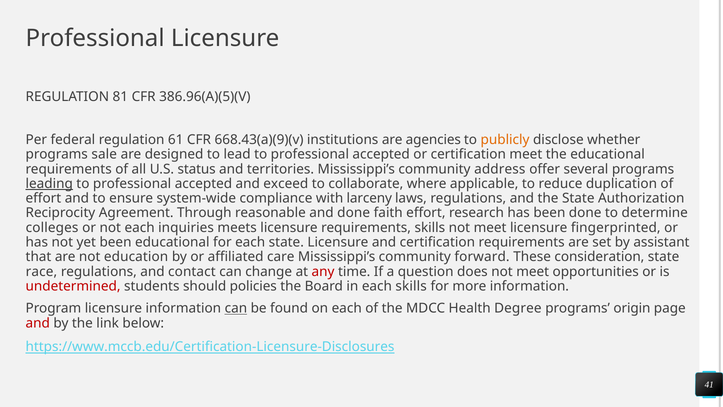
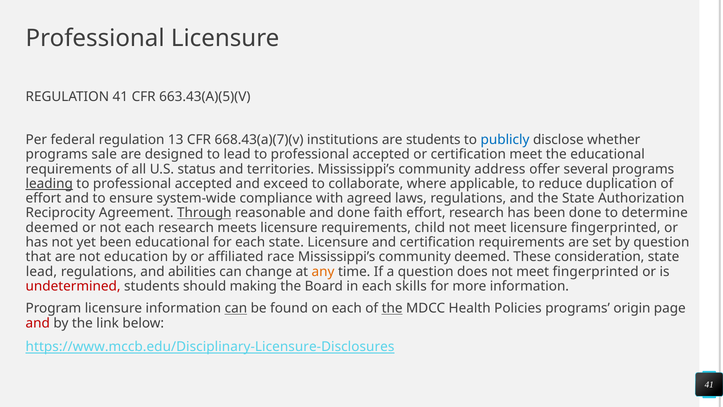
REGULATION 81: 81 -> 41
386.96(A)(5)(V: 386.96(A)(5)(V -> 663.43(A)(5)(V
61: 61 -> 13
668.43(a)(9)(v: 668.43(a)(9)(v -> 668.43(a)(7)(v
are agencies: agencies -> students
publicly colour: orange -> blue
larceny: larceny -> agreed
Through underline: none -> present
colleges at (52, 227): colleges -> deemed
each inquiries: inquiries -> research
requirements skills: skills -> child
by assistant: assistant -> question
care: care -> race
community forward: forward -> deemed
race at (41, 271): race -> lead
contact: contact -> abilities
any colour: red -> orange
meet opportunities: opportunities -> fingerprinted
policies: policies -> making
the at (392, 308) underline: none -> present
Degree: Degree -> Policies
https://www.mccb.edu/Certification-Licensure-Disclosures: https://www.mccb.edu/Certification-Licensure-Disclosures -> https://www.mccb.edu/Disciplinary-Licensure-Disclosures
